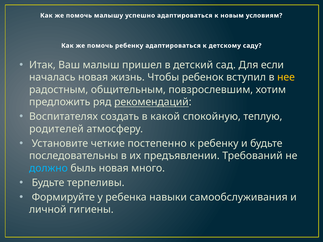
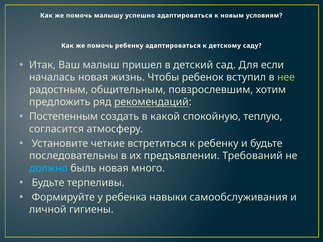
нее colour: yellow -> light green
Воспитателях: Воспитателях -> Постепенным
родителей: родителей -> согласится
постепенно: постепенно -> встретиться
